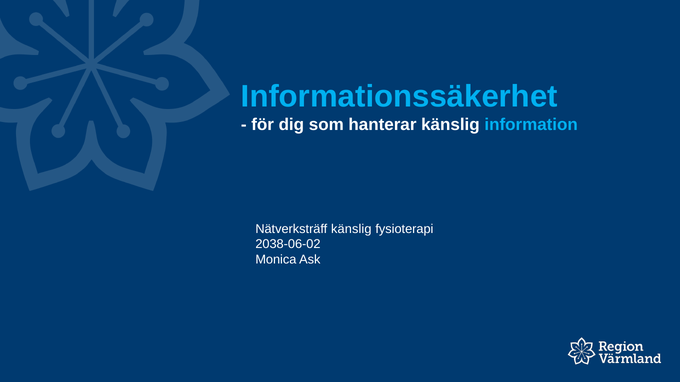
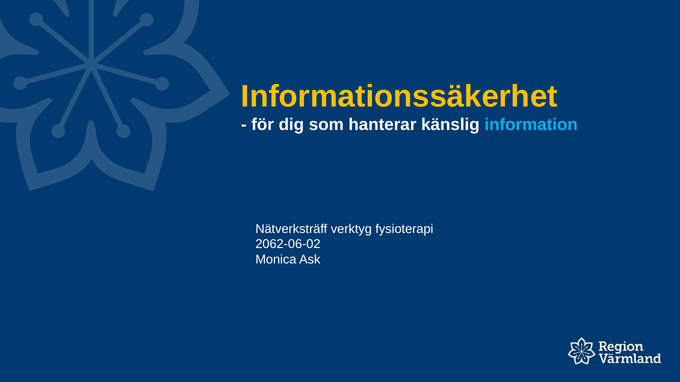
Informationssäkerhet colour: light blue -> yellow
Nätverksträff känslig: känslig -> verktyg
2038-06-02: 2038-06-02 -> 2062-06-02
